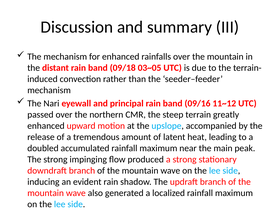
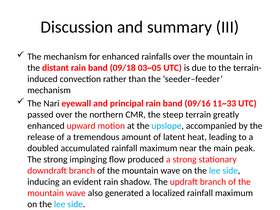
11~12: 11~12 -> 11~33
